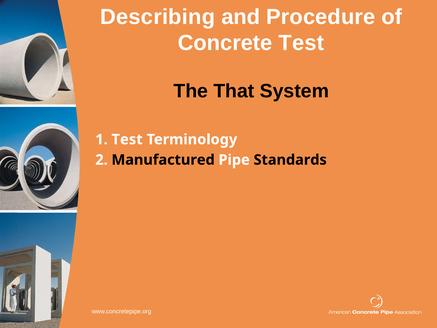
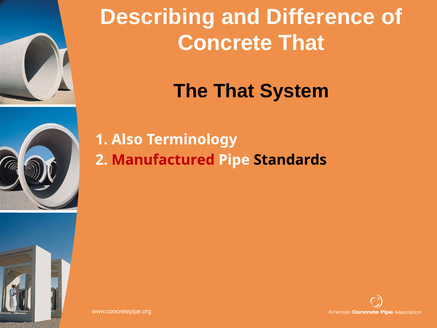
Procedure: Procedure -> Difference
Concrete Test: Test -> That
1 Test: Test -> Also
Manufactured colour: black -> red
